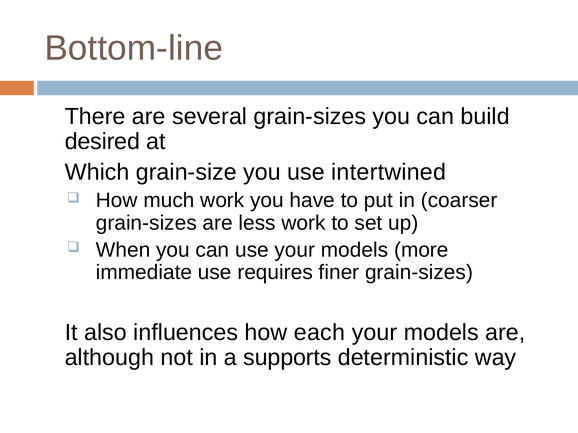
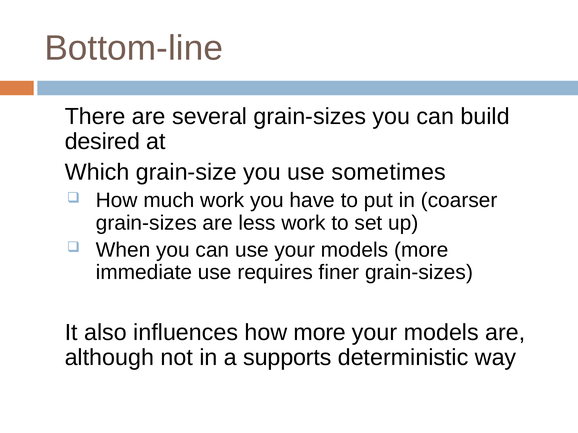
intertwined: intertwined -> sometimes
how each: each -> more
